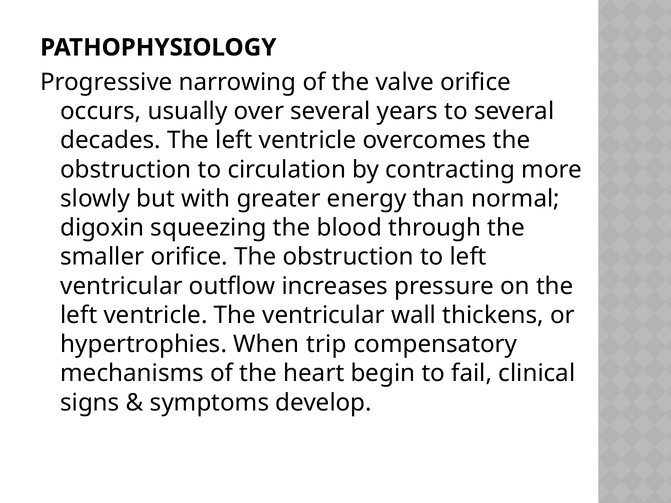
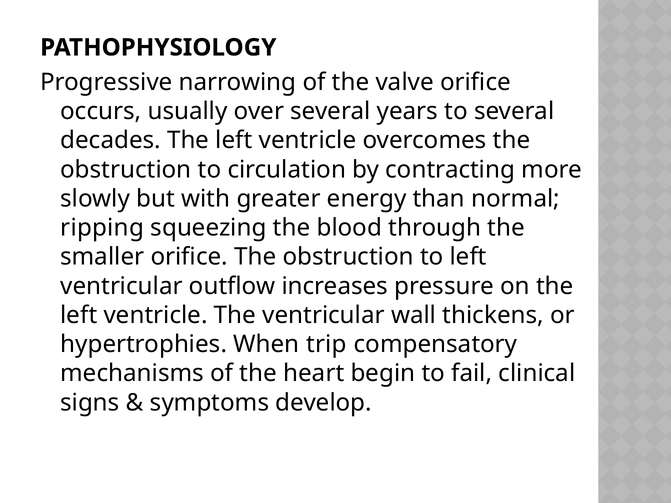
digoxin: digoxin -> ripping
